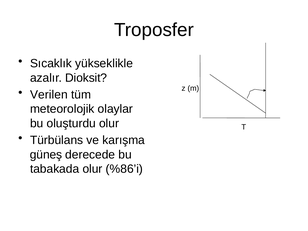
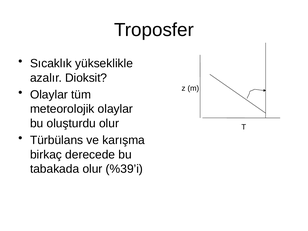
Verilen at (49, 95): Verilen -> Olaylar
güneş: güneş -> birkaç
%86’i: %86’i -> %39’i
